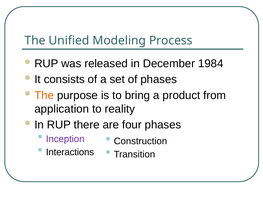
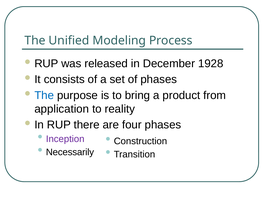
1984: 1984 -> 1928
The at (44, 95) colour: orange -> blue
Interactions: Interactions -> Necessarily
